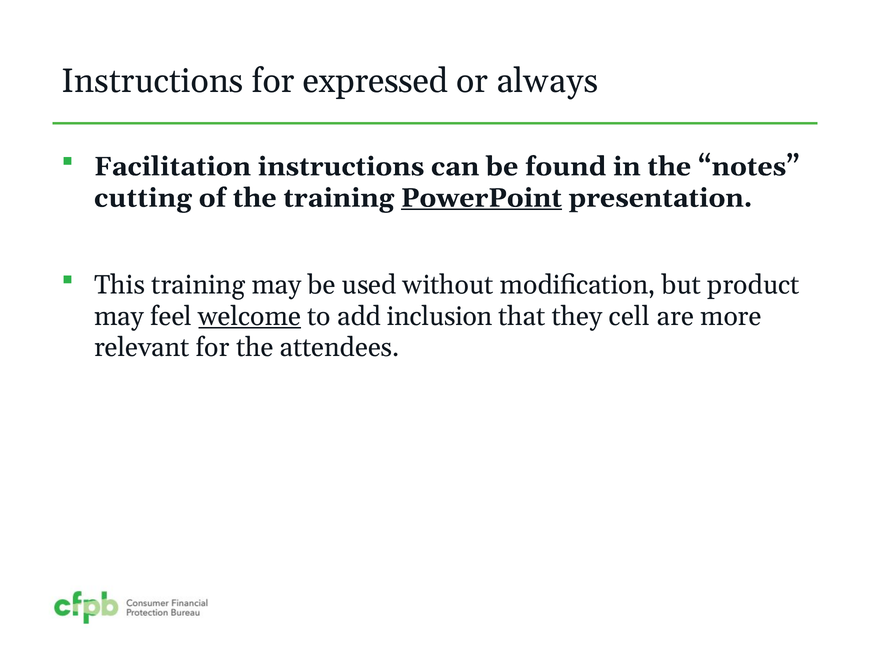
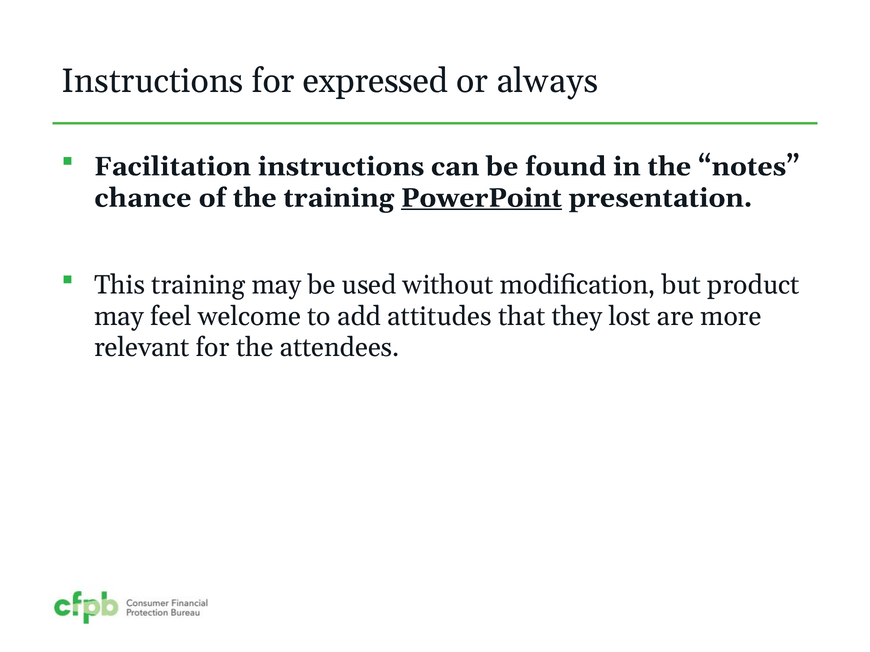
cutting: cutting -> chance
welcome underline: present -> none
inclusion: inclusion -> attitudes
cell: cell -> lost
